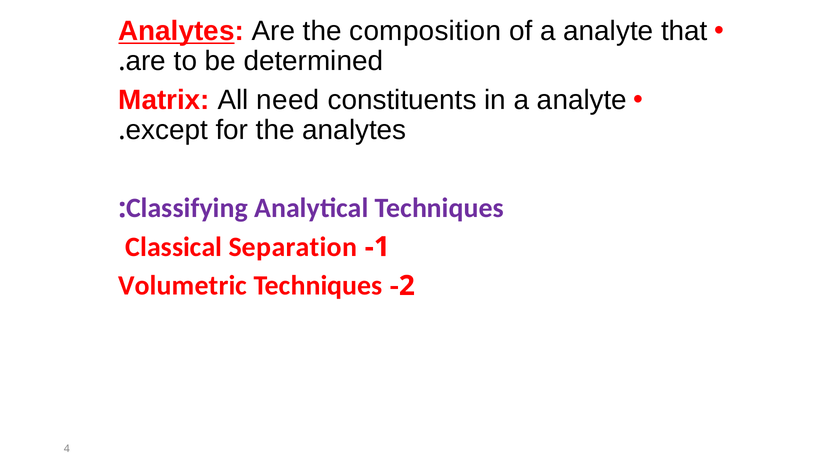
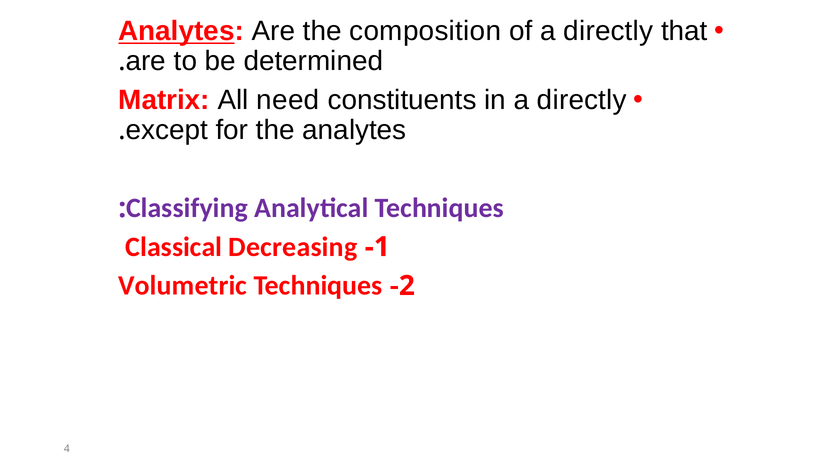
of a analyte: analyte -> directly
in a analyte: analyte -> directly
Separation: Separation -> Decreasing
